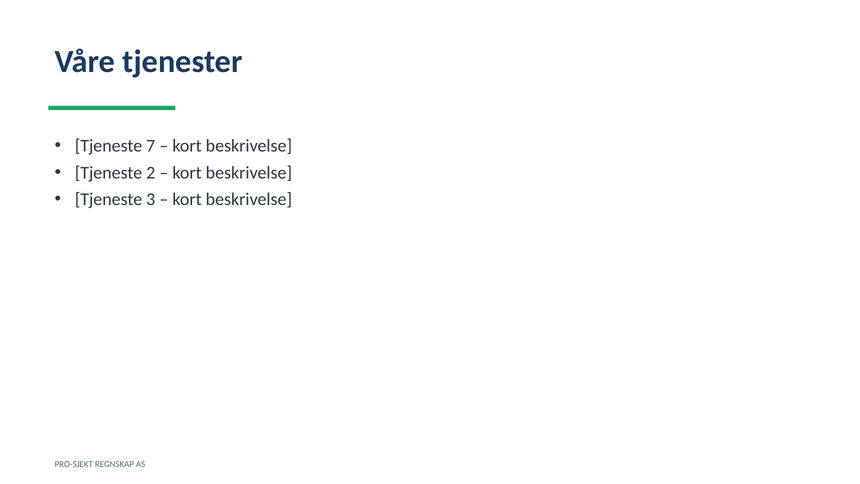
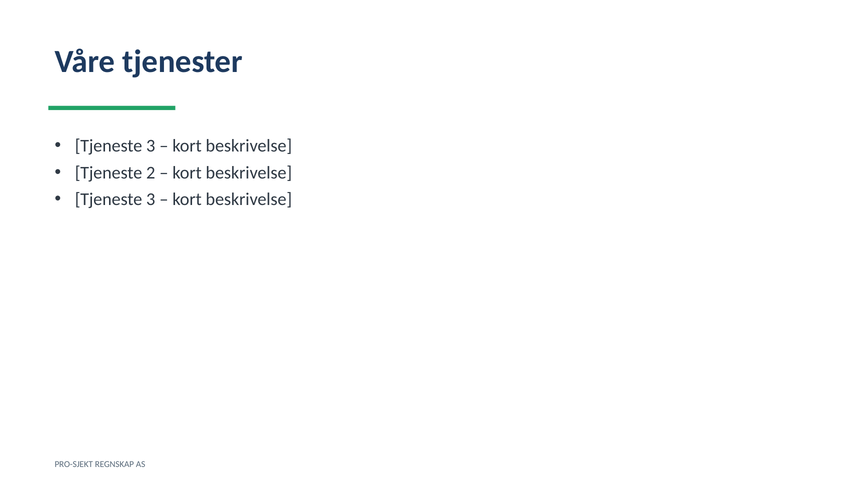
7 at (151, 146): 7 -> 3
